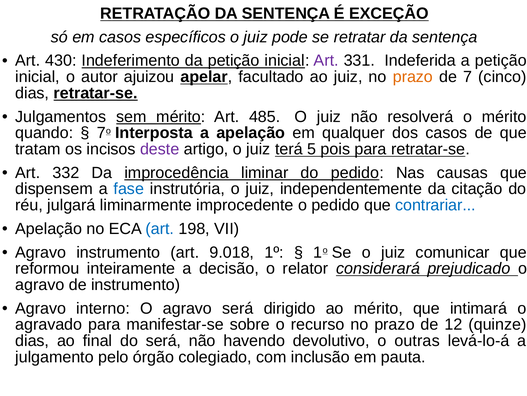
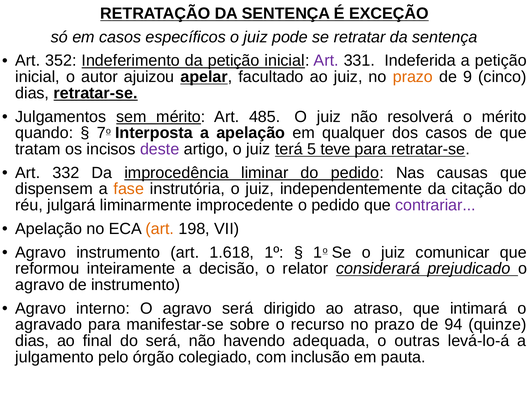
430: 430 -> 352
7: 7 -> 9
pois: pois -> teve
fase colour: blue -> orange
contrariar colour: blue -> purple
art at (160, 228) colour: blue -> orange
9.018: 9.018 -> 1.618
ao mérito: mérito -> atraso
12: 12 -> 94
devolutivo: devolutivo -> adequada
